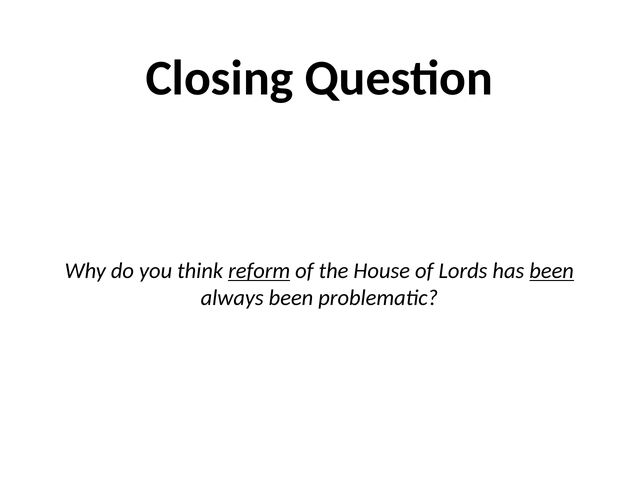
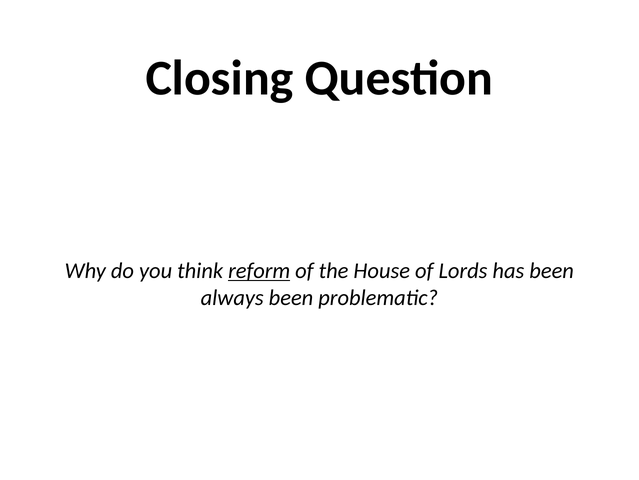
been at (552, 270) underline: present -> none
